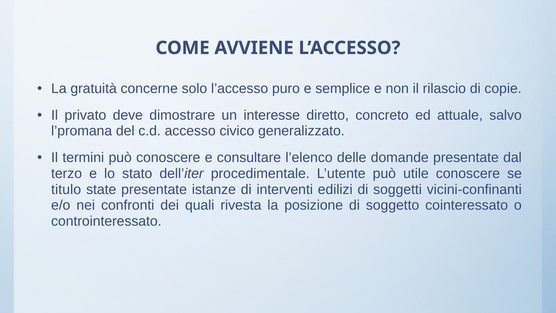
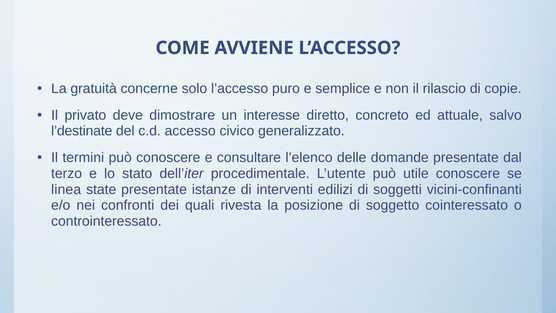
l’promana: l’promana -> l’destinate
titulo: titulo -> linea
